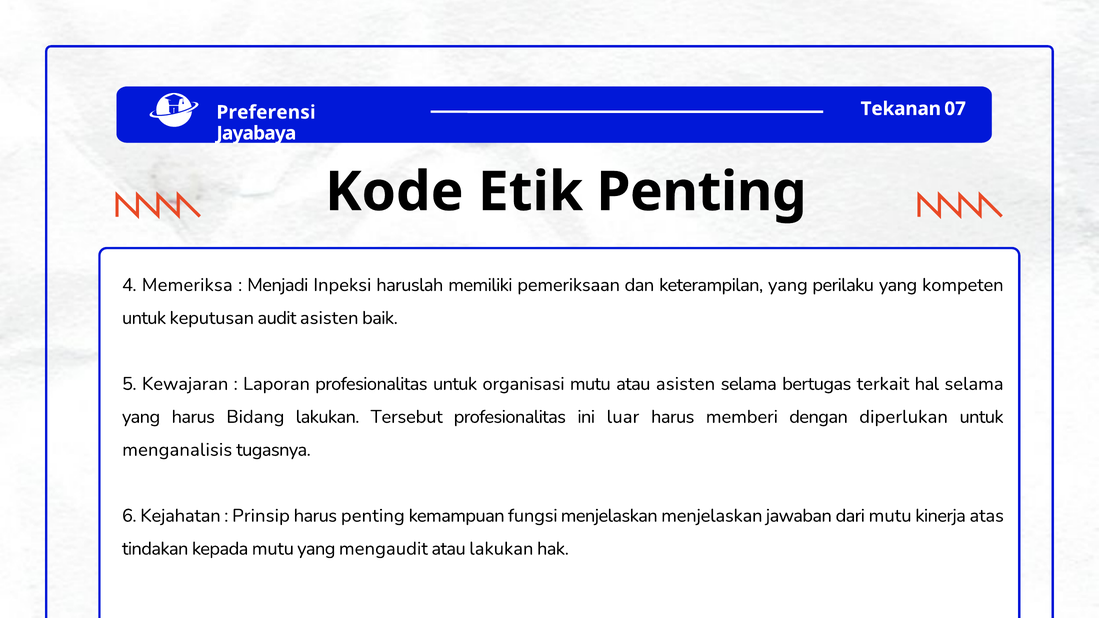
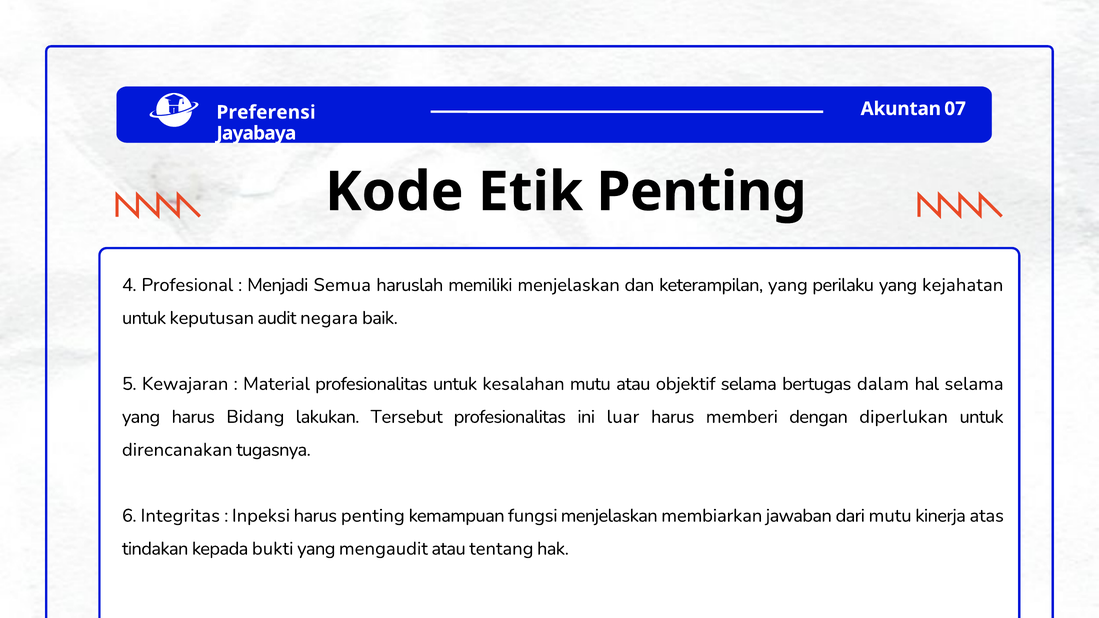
Tekanan: Tekanan -> Akuntan
Memeriksa: Memeriksa -> Profesional
Inpeksi: Inpeksi -> Semua
memiliki pemeriksaan: pemeriksaan -> menjelaskan
kompeten: kompeten -> kejahatan
audit asisten: asisten -> negara
Laporan: Laporan -> Material
organisasi: organisasi -> kesalahan
atau asisten: asisten -> objektif
terkait: terkait -> dalam
menganalisis: menganalisis -> direncanakan
Kejahatan: Kejahatan -> Integritas
Prinsip: Prinsip -> Inpeksi
menjelaskan menjelaskan: menjelaskan -> membiarkan
kepada mutu: mutu -> bukti
atau lakukan: lakukan -> tentang
